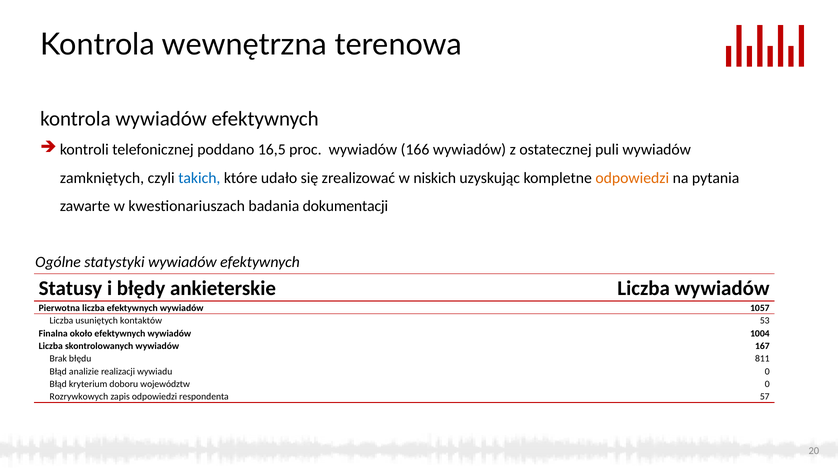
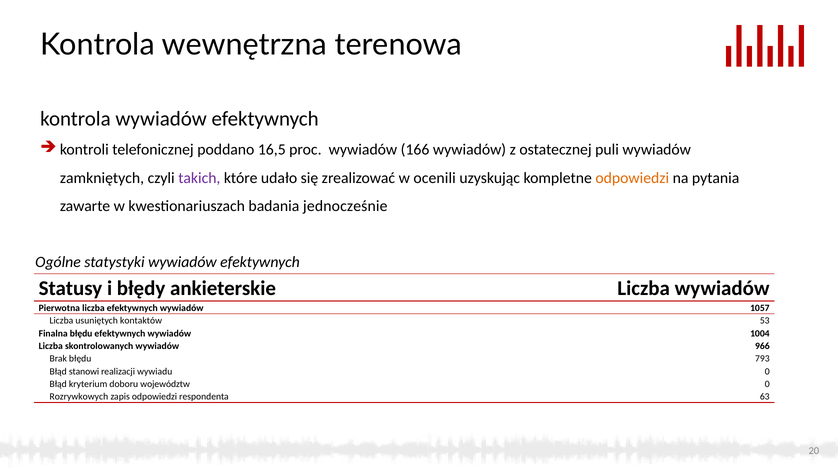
takich colour: blue -> purple
niskich: niskich -> ocenili
dokumentacji: dokumentacji -> jednocześnie
Finalna około: około -> błędu
167: 167 -> 966
811: 811 -> 793
analizie: analizie -> stanowi
57: 57 -> 63
